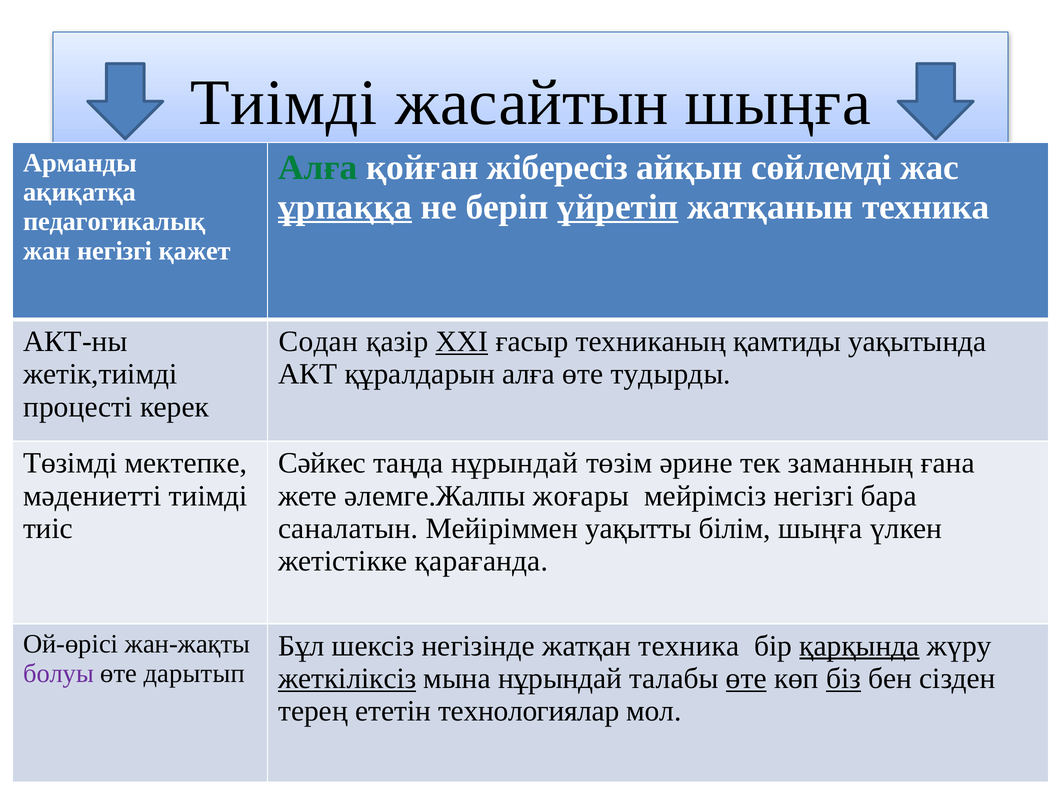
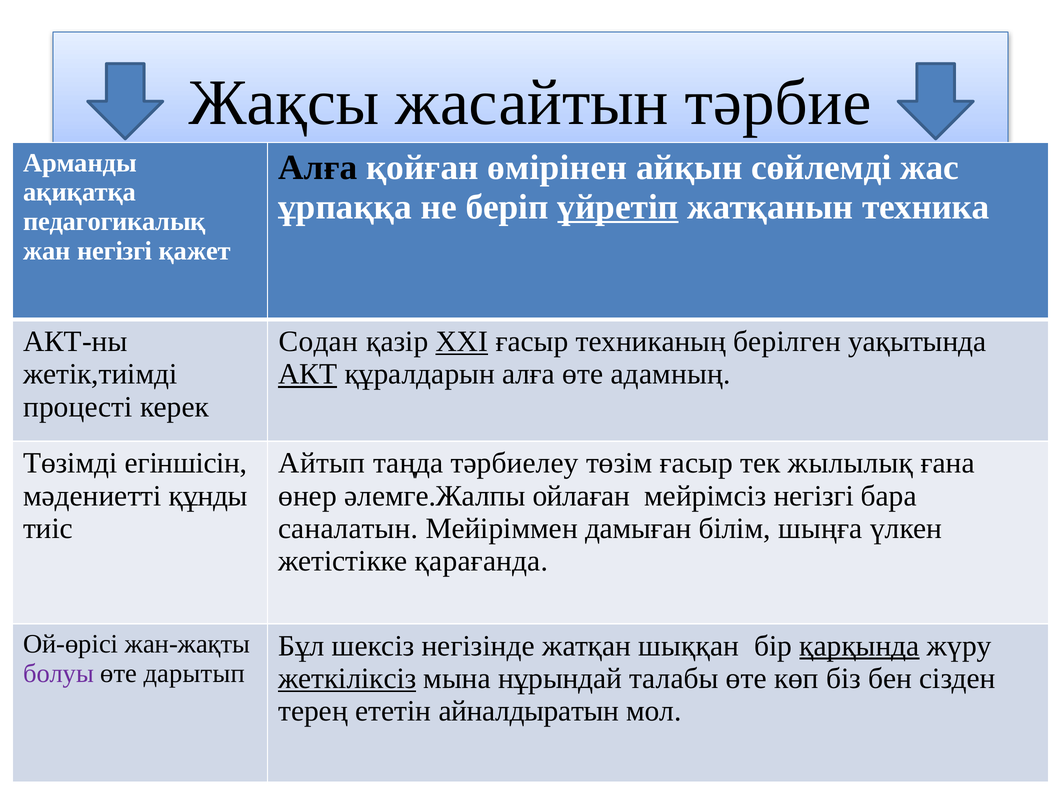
Тиімді at (284, 103): Тиімді -> Жақсы
жасайтын шыңға: шыңға -> тәрбие
Алға at (318, 168) colour: green -> black
жібересіз: жібересіз -> өмірінен
ұрпаққа underline: present -> none
қамтиды: қамтиды -> берілген
АКТ underline: none -> present
тудырды: тудырды -> адамның
мектепке: мектепке -> егіншісін
Сәйкес: Сәйкес -> Айтып
таңда нұрындай: нұрындай -> тәрбиелеу
төзім әрине: әрине -> ғасыр
заманның: заманның -> жылылық
мәдениетті тиімді: тиімді -> құнды
жете: жете -> өнер
жоғары: жоғары -> ойлаған
уақытты: уақытты -> дамыған
жатқан техника: техника -> шыққан
өте at (746, 678) underline: present -> none
біз underline: present -> none
технологиялар: технологиялар -> айналдыратын
